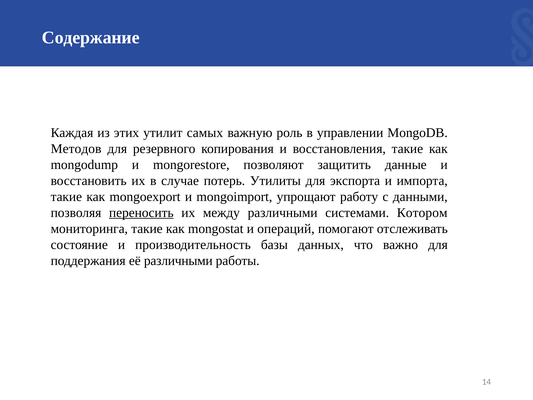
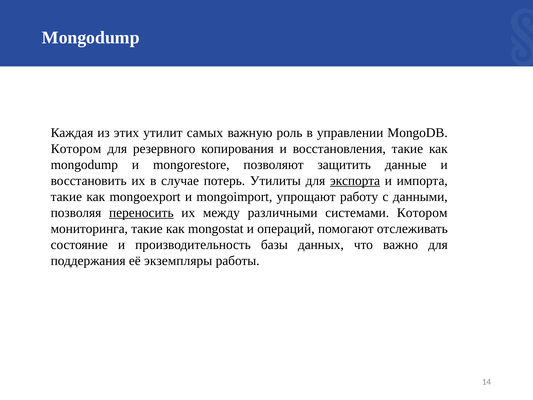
Содержание at (91, 38): Содержание -> Mongodump
Методов at (76, 149): Методов -> Котором
экспорта underline: none -> present
её различными: различными -> экземпляры
